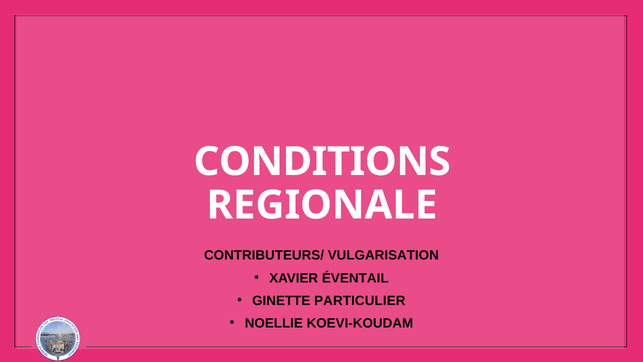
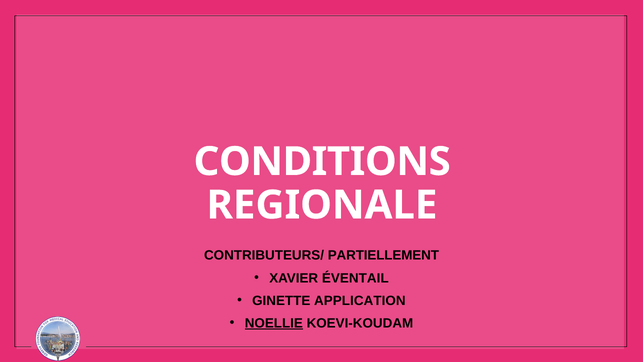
VULGARISATION: VULGARISATION -> PARTIELLEMENT
PARTICULIER: PARTICULIER -> APPLICATION
NOELLIE underline: none -> present
